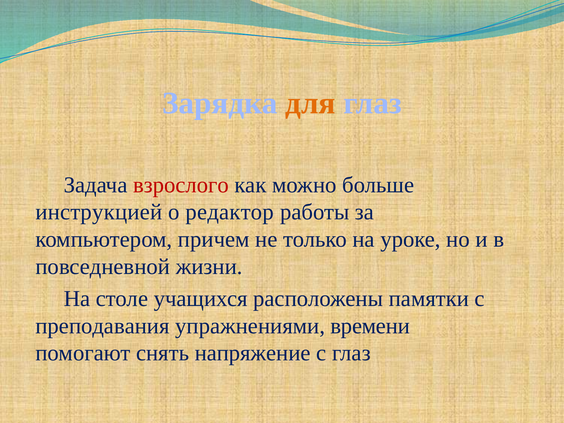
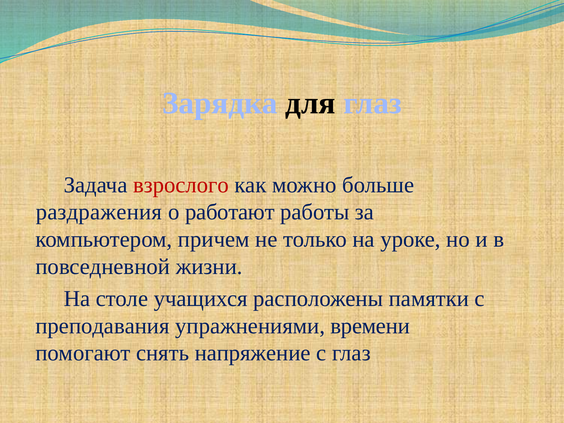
для colour: orange -> black
инструкцией: инструкцией -> раздражения
редактор: редактор -> работают
